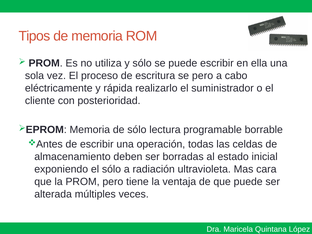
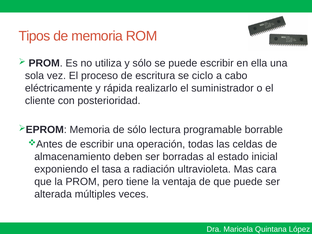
se pero: pero -> ciclo
el sólo: sólo -> tasa
